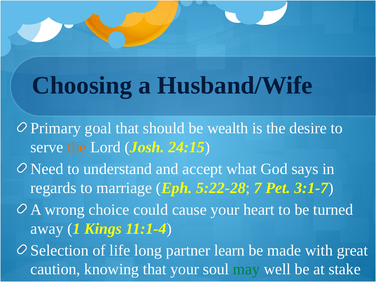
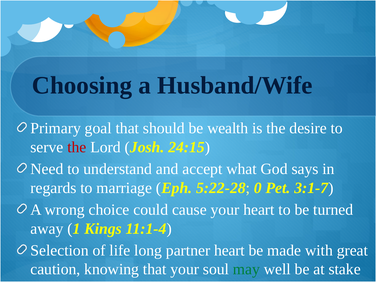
the at (77, 147) colour: orange -> red
7: 7 -> 0
partner learn: learn -> heart
